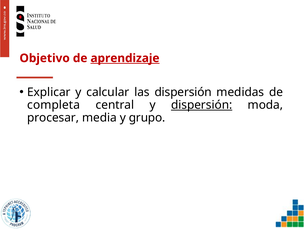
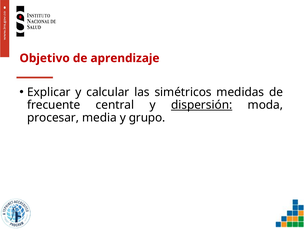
aprendizaje underline: present -> none
las dispersión: dispersión -> simétricos
completa: completa -> frecuente
